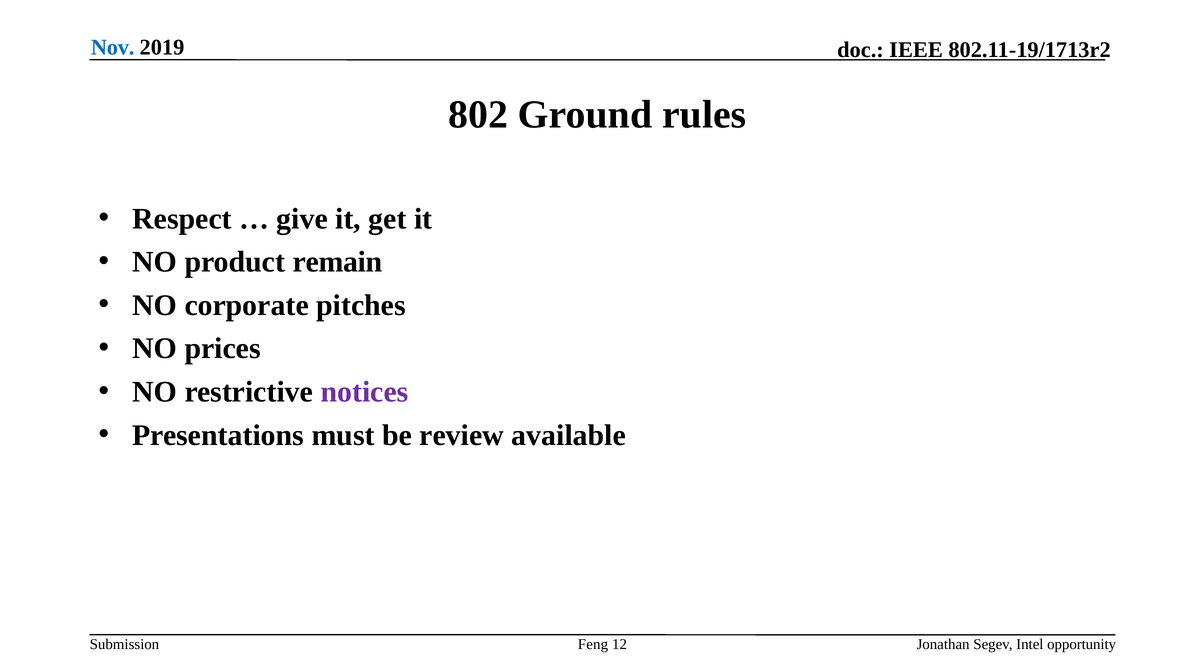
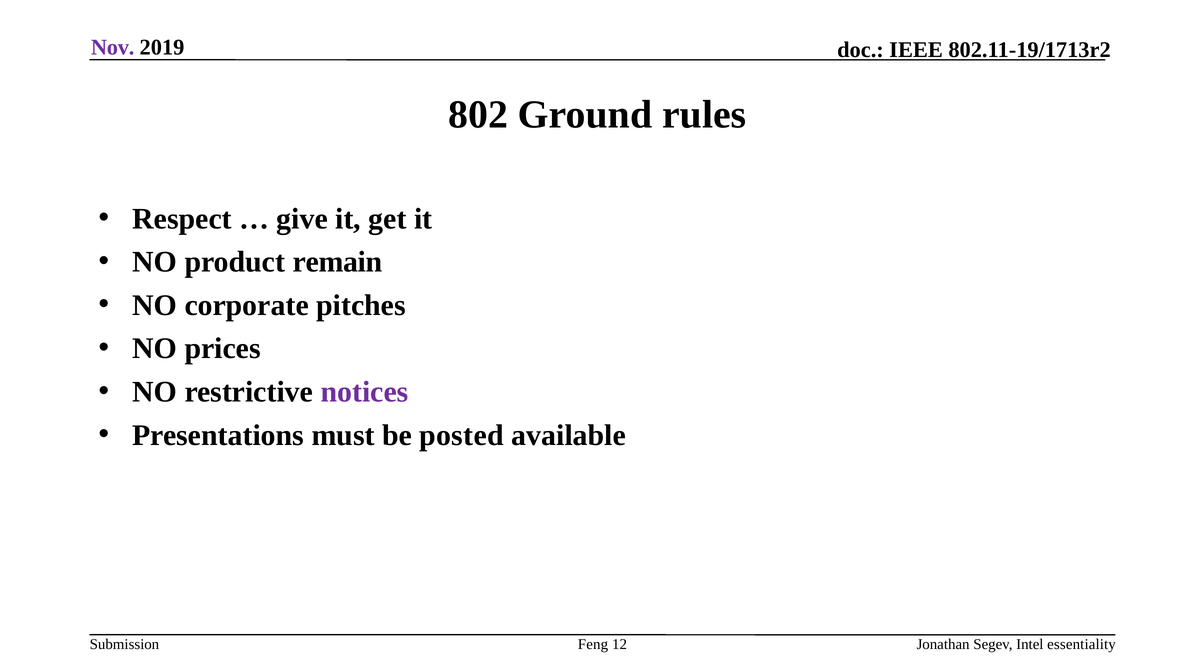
Nov colour: blue -> purple
review: review -> posted
opportunity: opportunity -> essentiality
